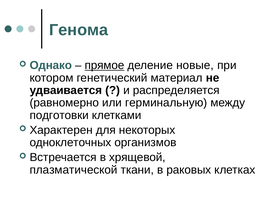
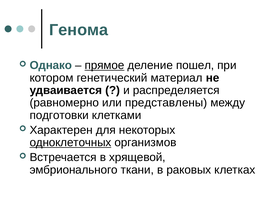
новые: новые -> пошел
герминальную: герминальную -> представлены
одноклеточных underline: none -> present
плазматической: плазматической -> эмбрионального
